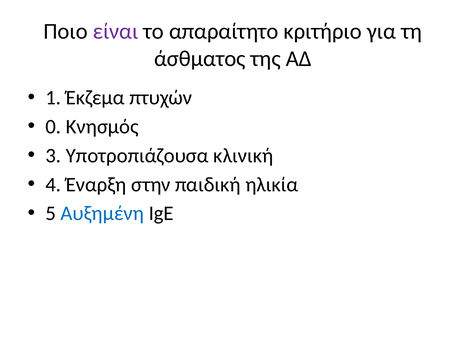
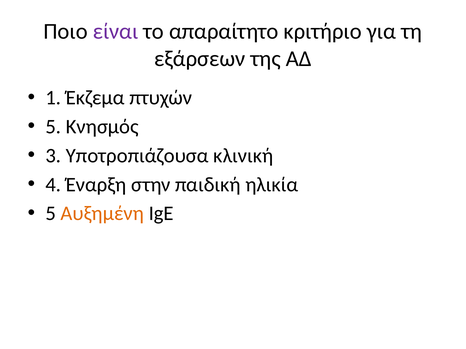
άσθματος: άσθματος -> εξάρσεων
0 at (53, 127): 0 -> 5
Αυξημένη colour: blue -> orange
